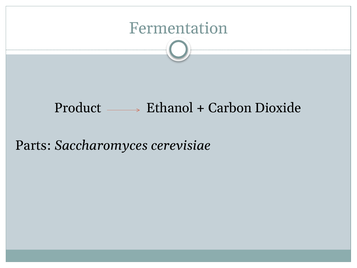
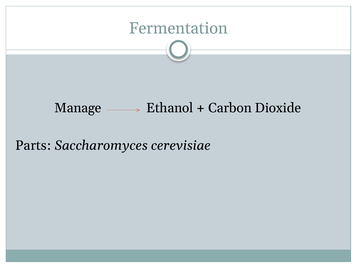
Product: Product -> Manage
